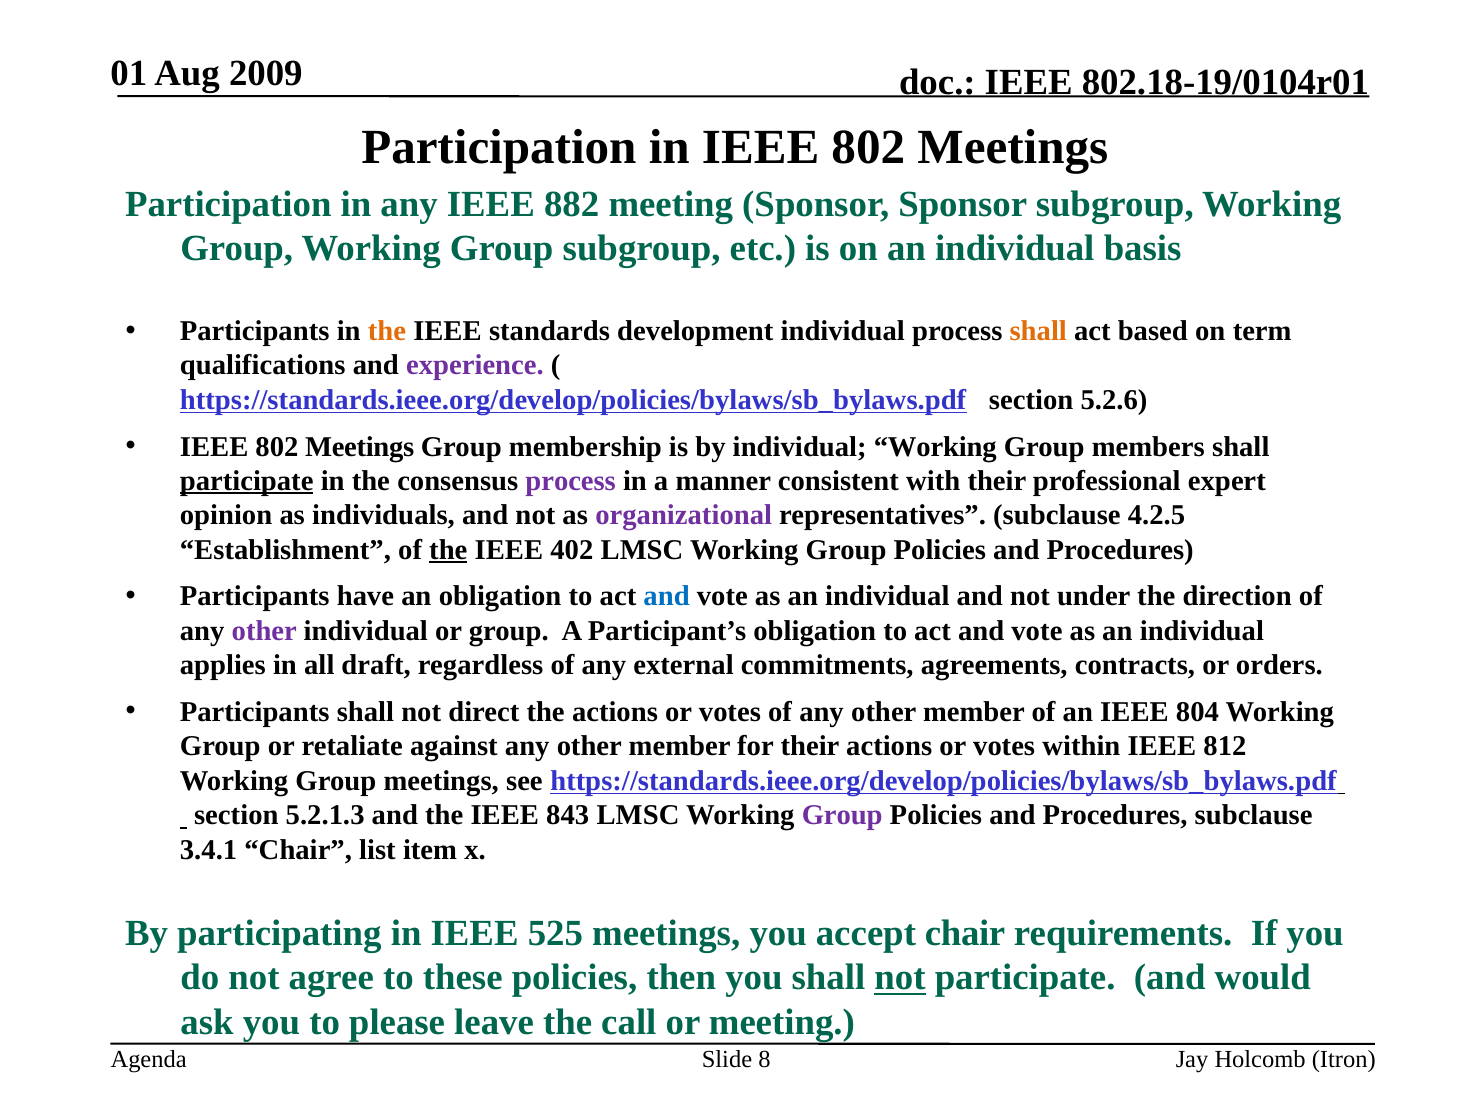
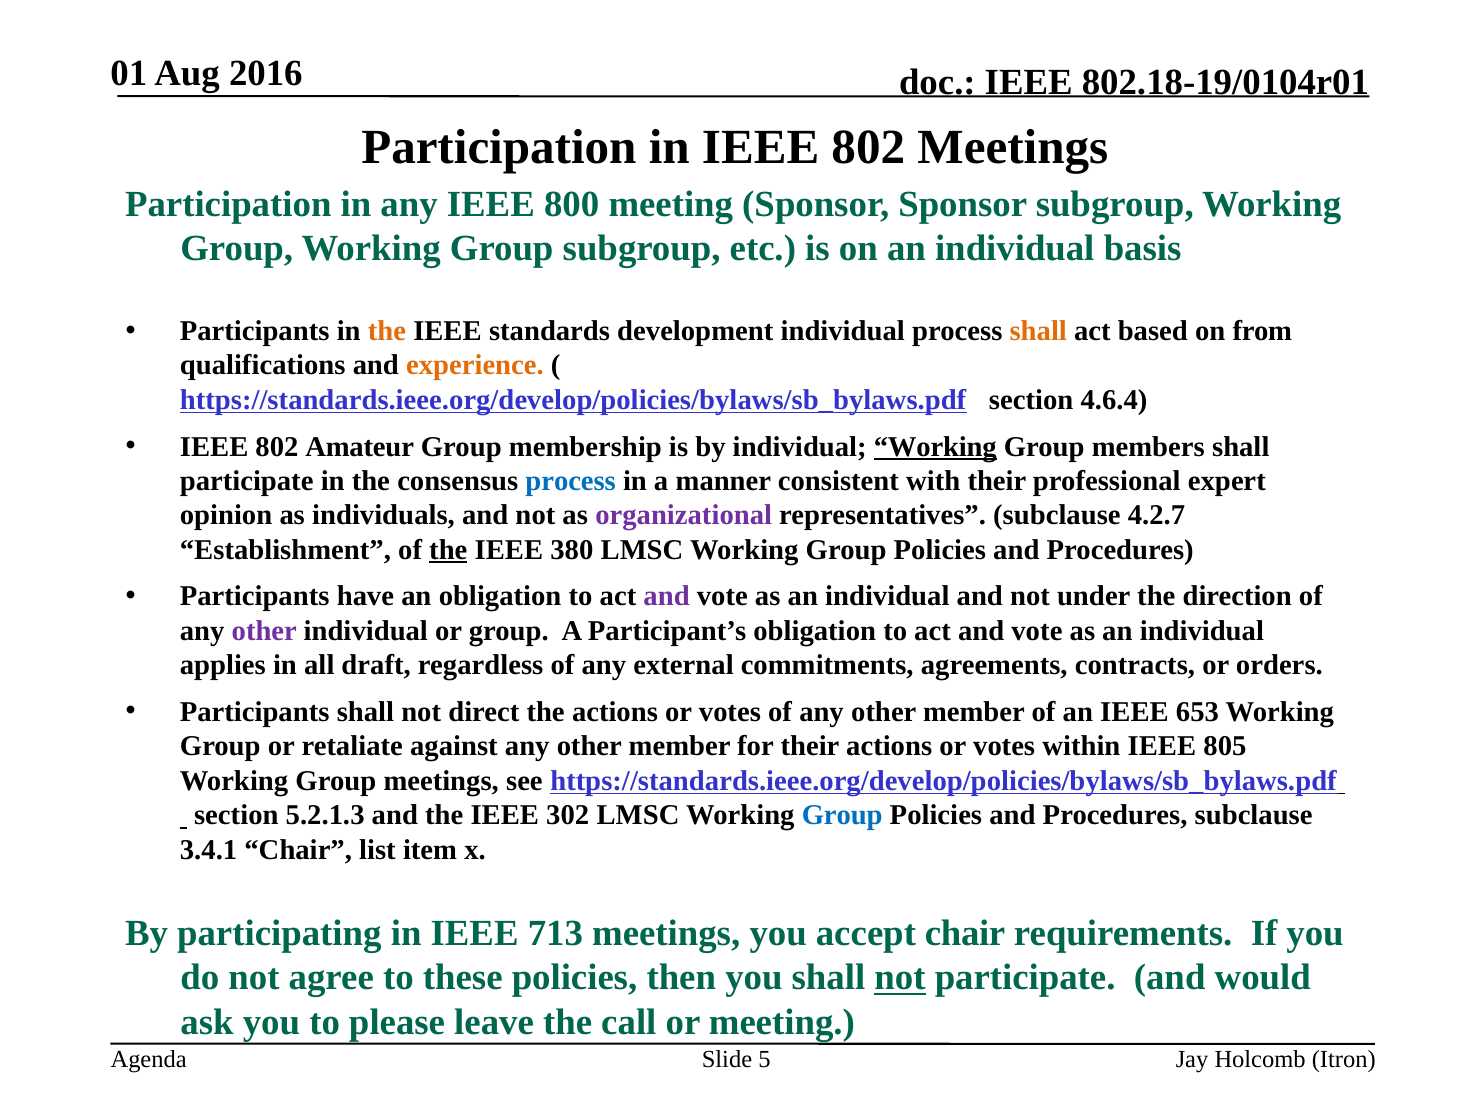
2009: 2009 -> 2016
882: 882 -> 800
term: term -> from
experience colour: purple -> orange
5.2.6: 5.2.6 -> 4.6.4
Meetings at (360, 446): Meetings -> Amateur
Working at (935, 446) underline: none -> present
participate at (247, 481) underline: present -> none
process at (571, 481) colour: purple -> blue
4.2.5: 4.2.5 -> 4.2.7
402: 402 -> 380
and at (667, 596) colour: blue -> purple
804: 804 -> 653
812: 812 -> 805
843: 843 -> 302
Group at (842, 815) colour: purple -> blue
525: 525 -> 713
8: 8 -> 5
